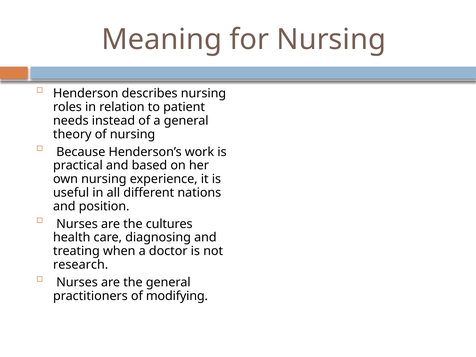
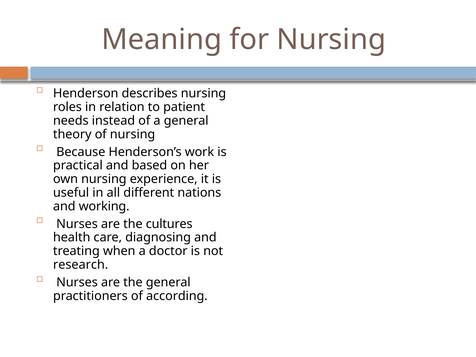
position: position -> working
modifying: modifying -> according
